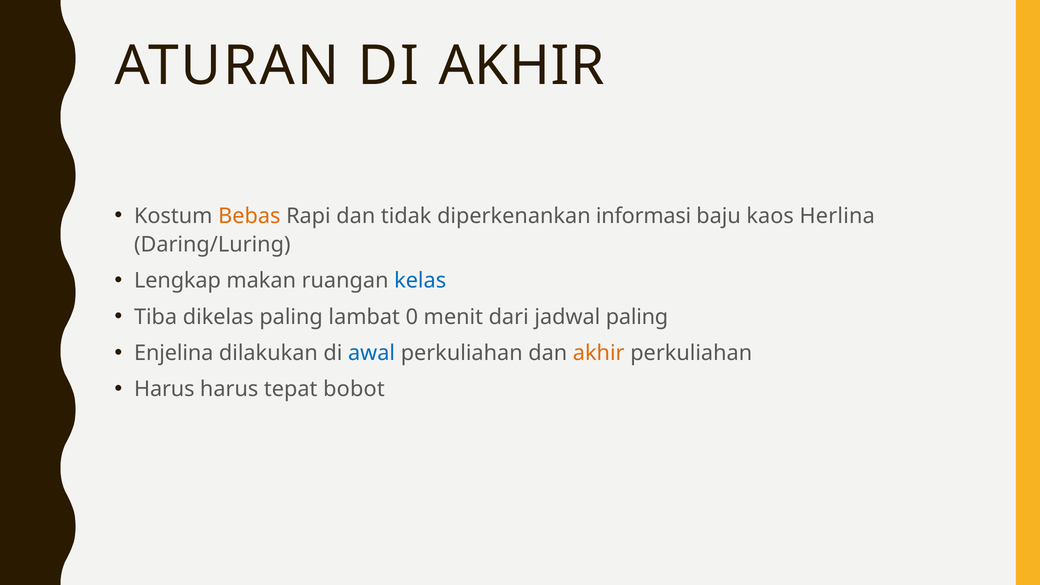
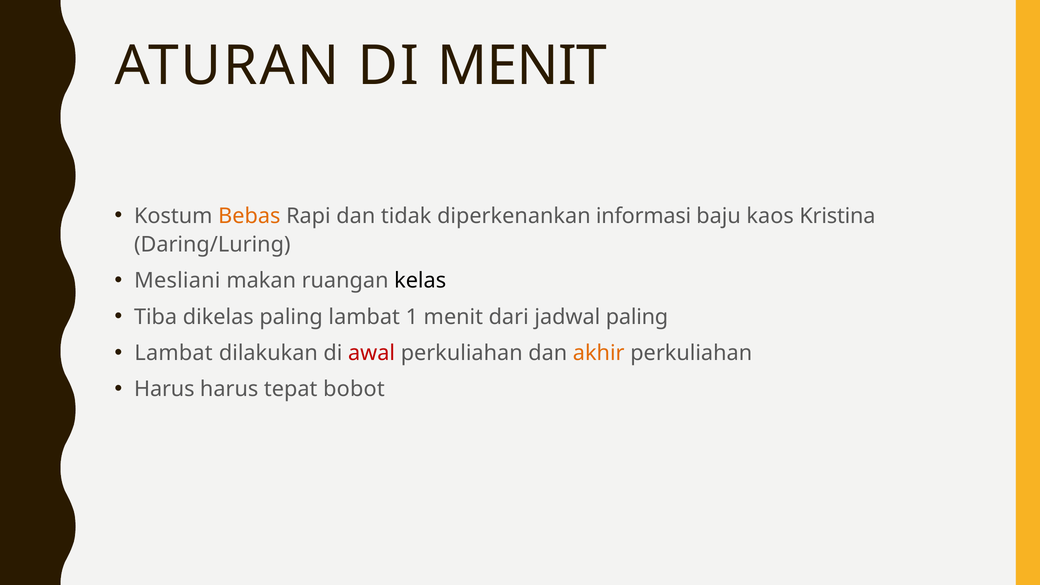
DI AKHIR: AKHIR -> MENIT
Herlina: Herlina -> Kristina
Lengkap: Lengkap -> Mesliani
kelas colour: blue -> black
0: 0 -> 1
Enjelina at (174, 353): Enjelina -> Lambat
awal colour: blue -> red
